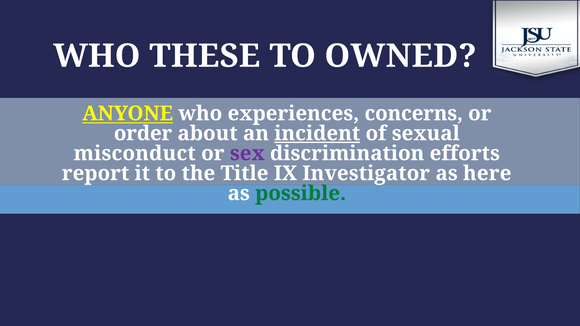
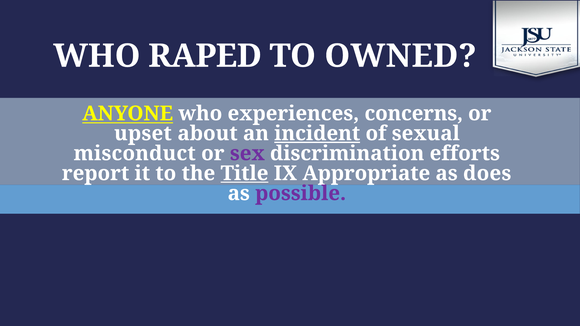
THESE: THESE -> RAPED
order: order -> upset
Title underline: none -> present
Investigator: Investigator -> Appropriate
here: here -> does
possible colour: green -> purple
